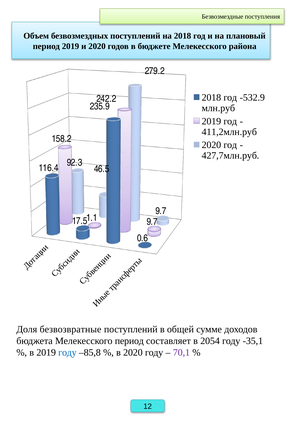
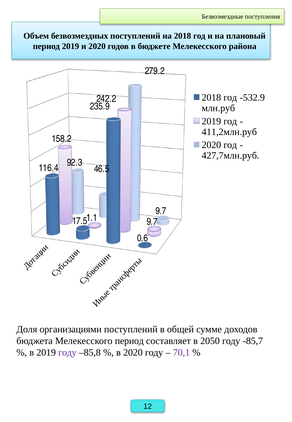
безвозвратные: безвозвратные -> организациями
2054: 2054 -> 2050
-35,1: -35,1 -> -85,7
году at (67, 352) colour: blue -> purple
